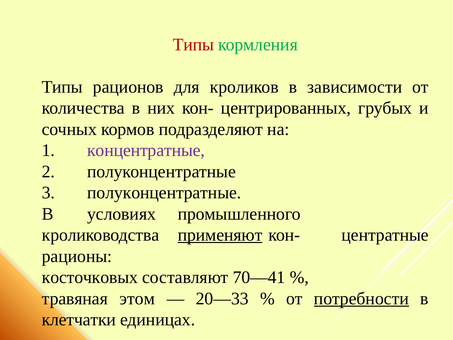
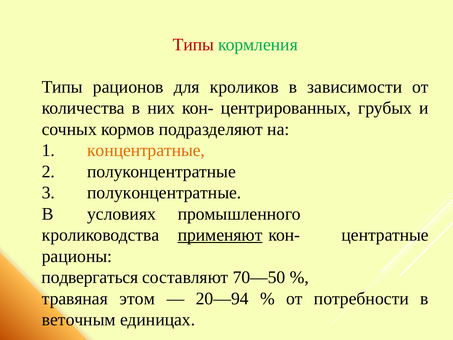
концентратные colour: purple -> orange
косточковых: косточковых -> подвергаться
70—41: 70—41 -> 70—50
20—33: 20—33 -> 20—94
потребности underline: present -> none
клетчатки: клетчатки -> веточным
